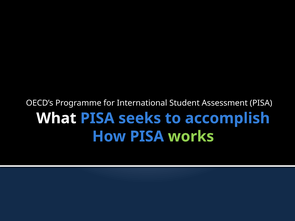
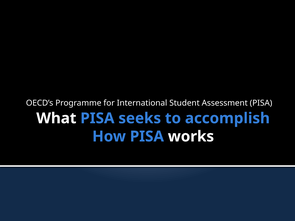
works colour: light green -> white
